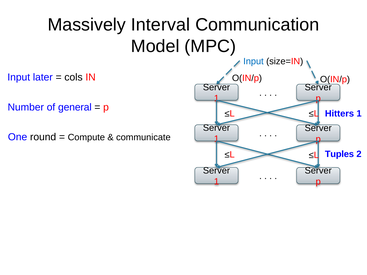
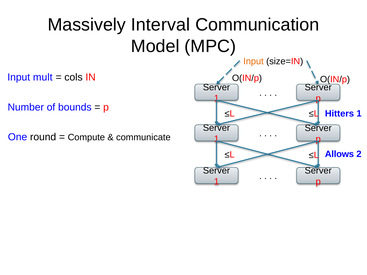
Input at (253, 61) colour: blue -> orange
later: later -> mult
general: general -> bounds
Tuples: Tuples -> Allows
